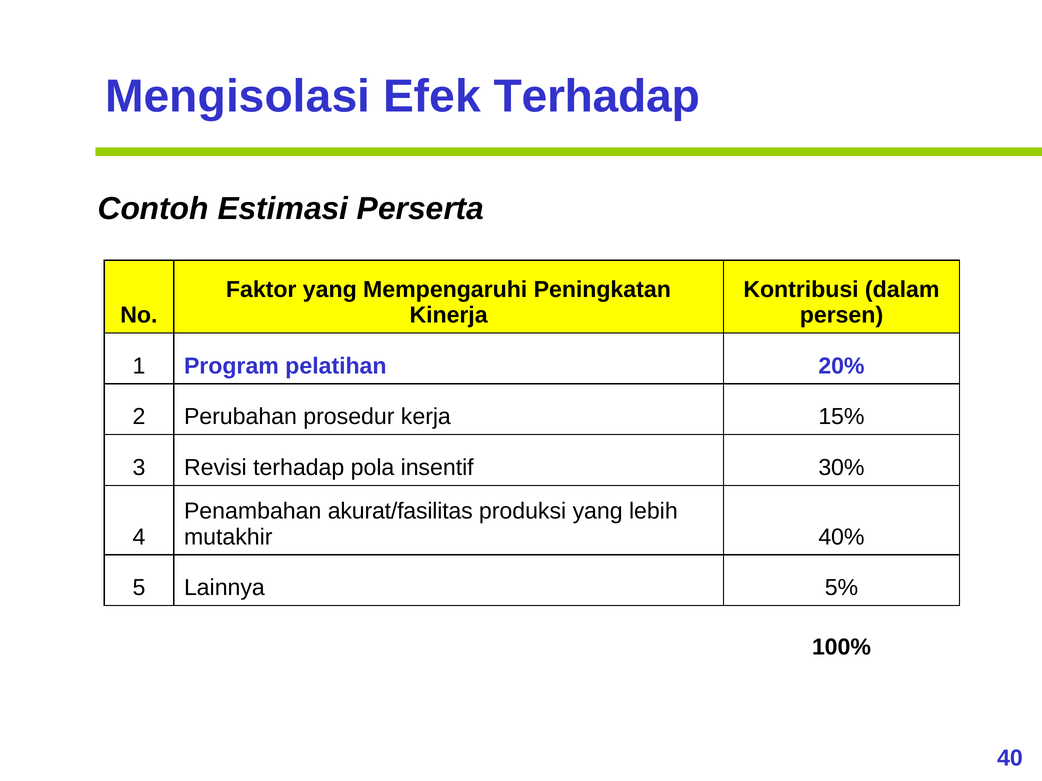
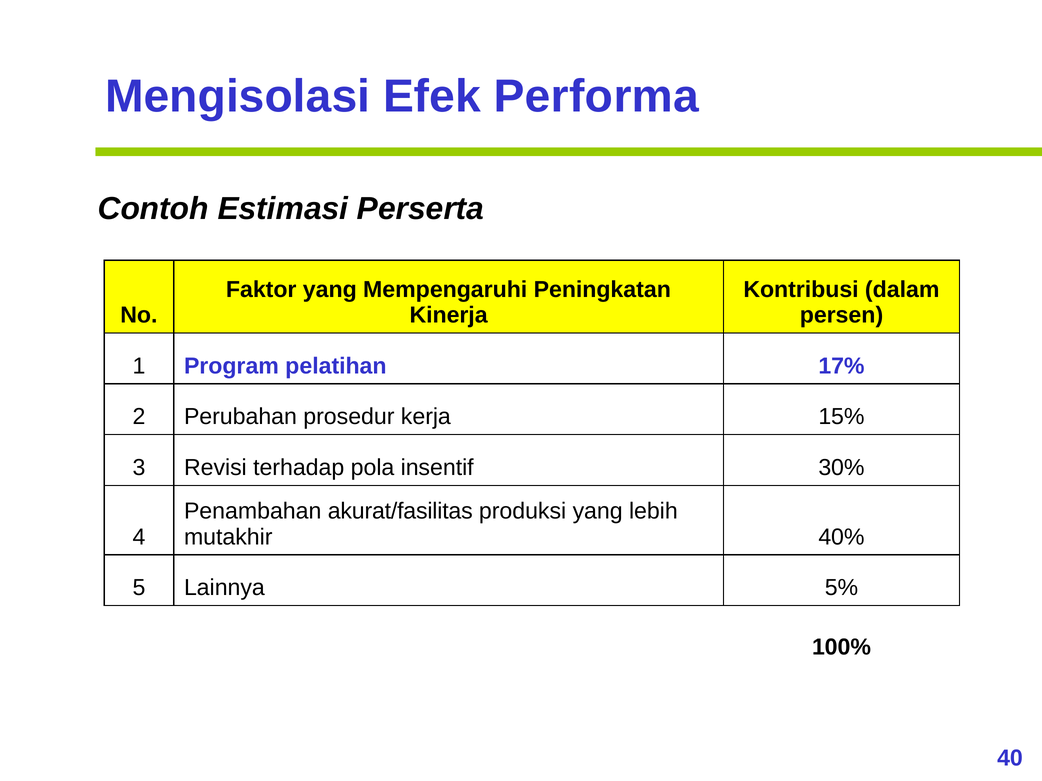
Efek Terhadap: Terhadap -> Performa
20%: 20% -> 17%
